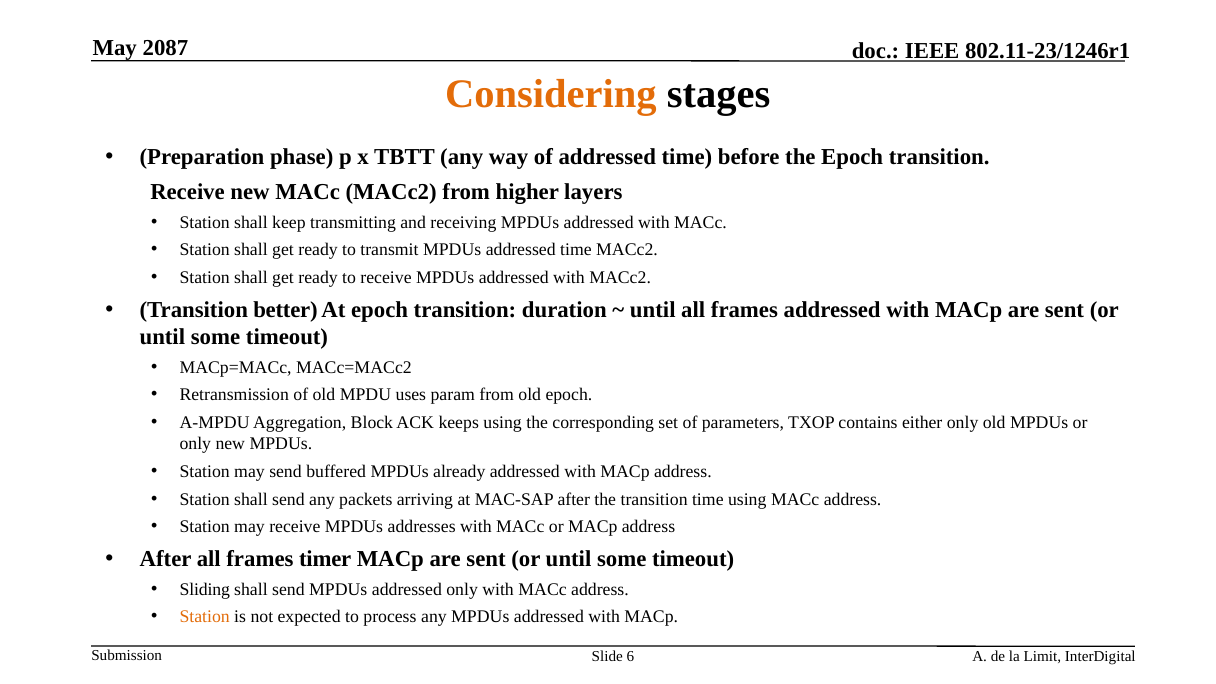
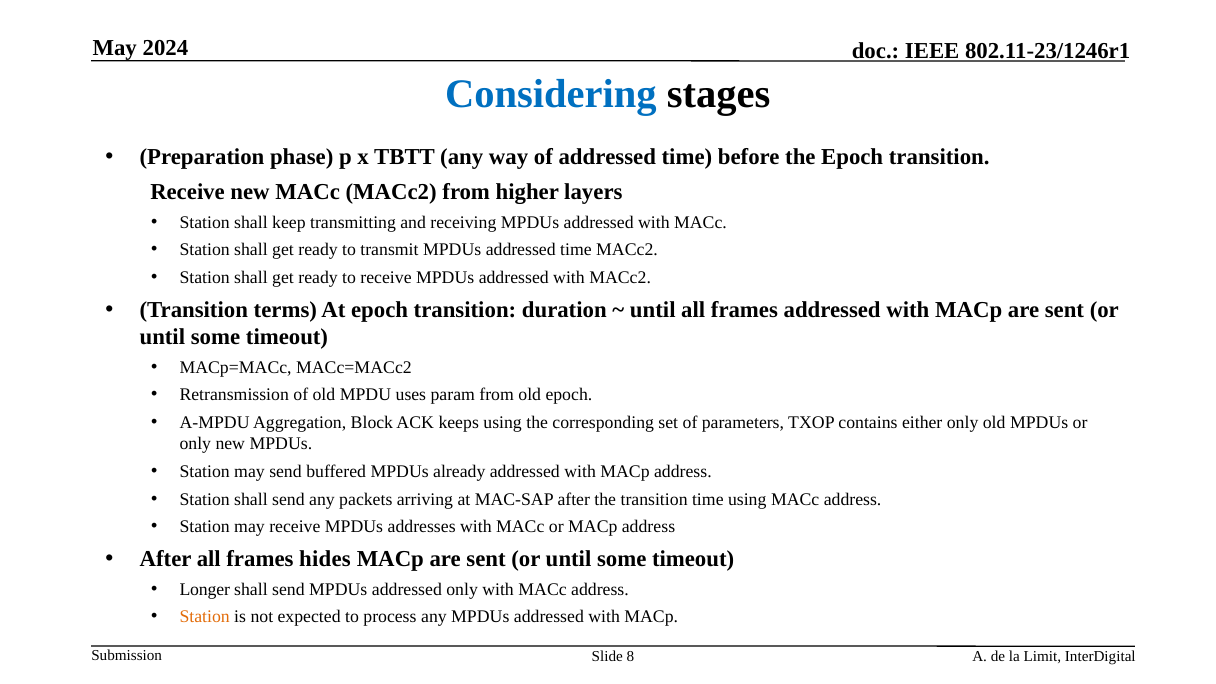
2087: 2087 -> 2024
Considering colour: orange -> blue
better: better -> terms
timer: timer -> hides
Sliding: Sliding -> Longer
6: 6 -> 8
